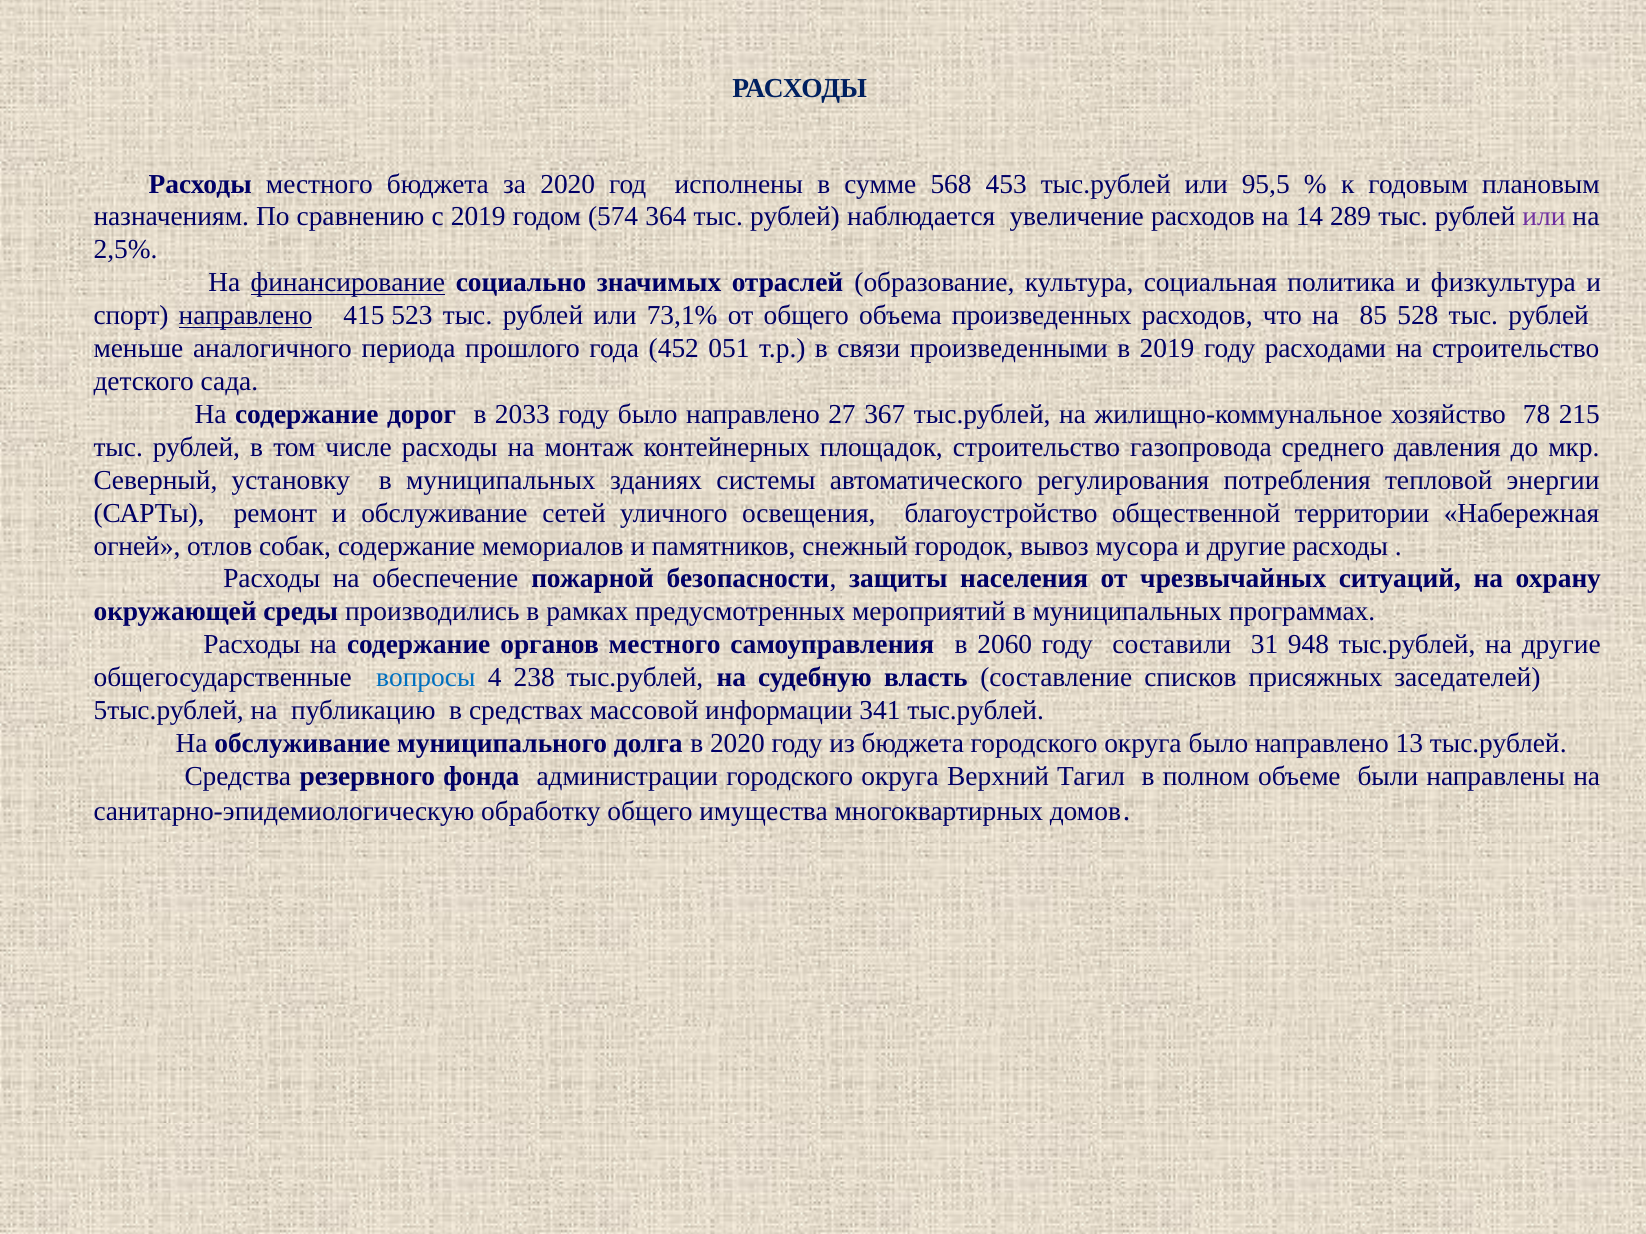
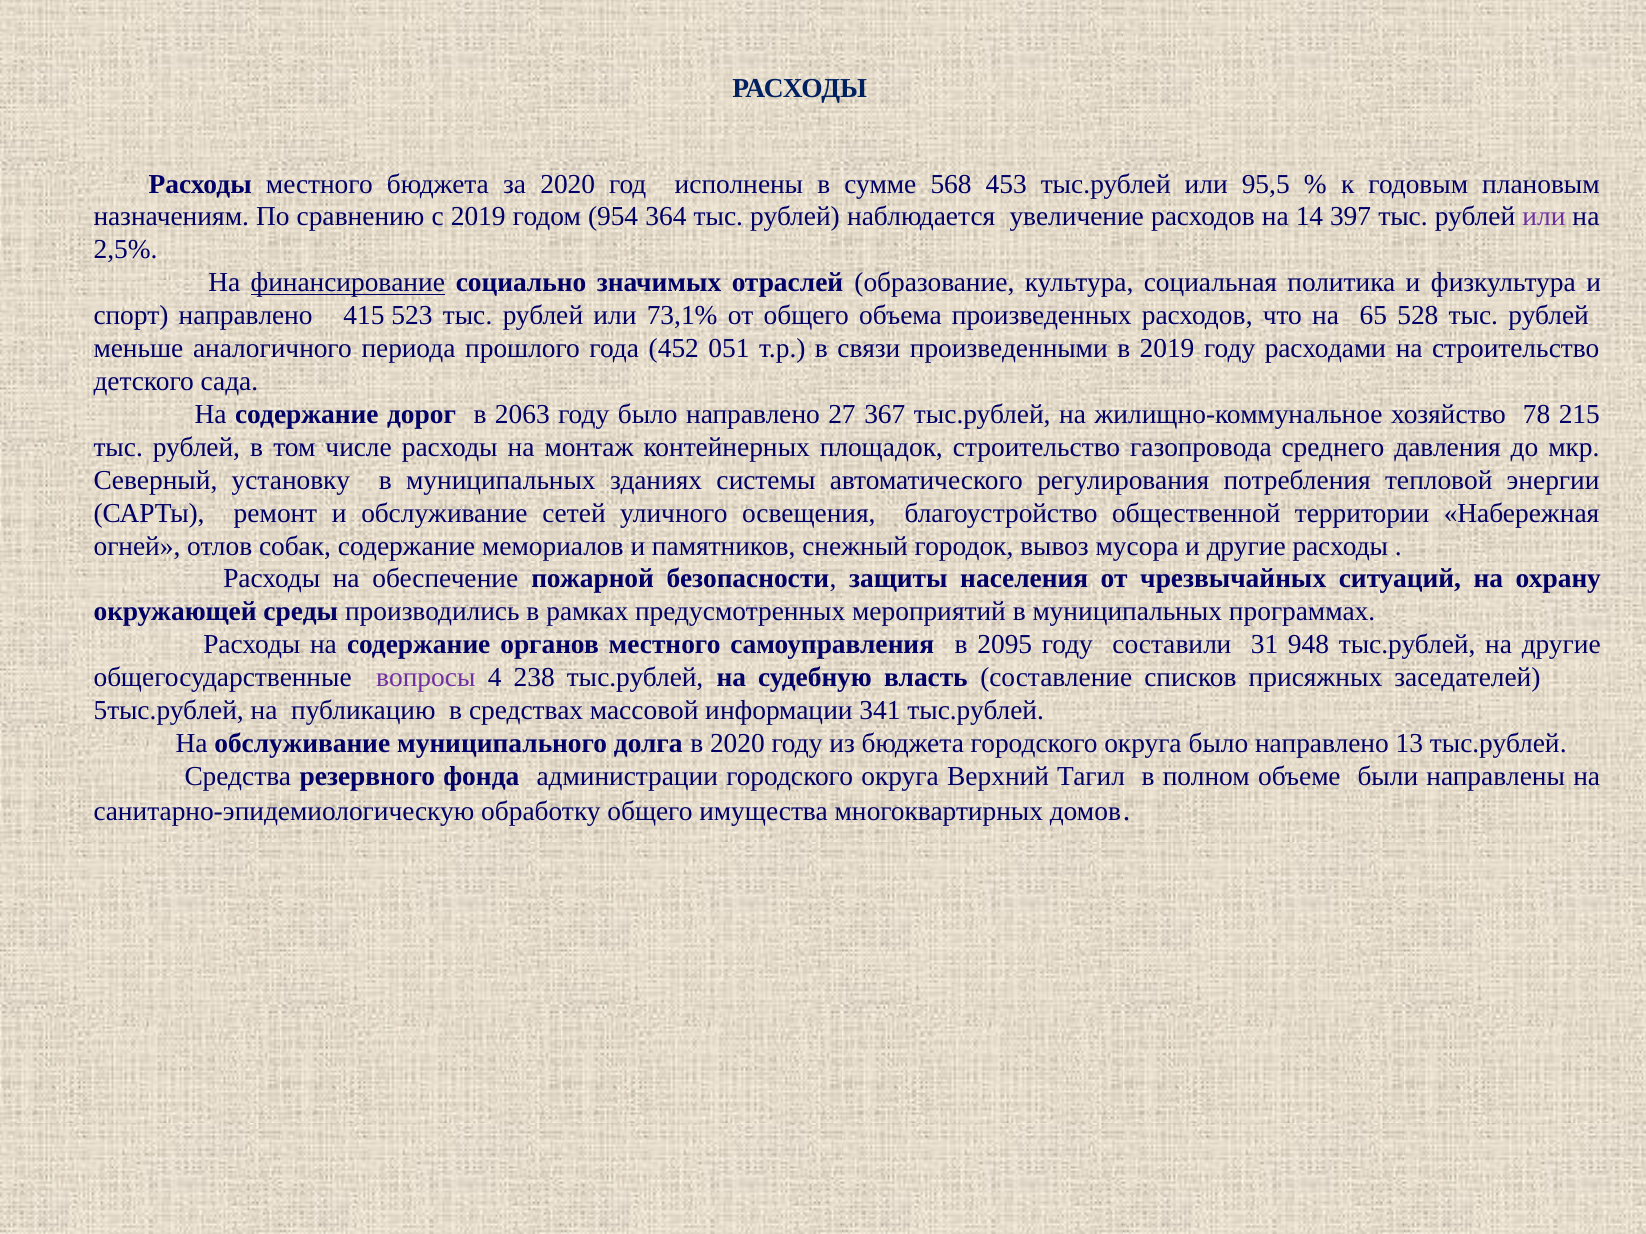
574: 574 -> 954
289: 289 -> 397
направлено at (246, 316) underline: present -> none
85: 85 -> 65
2033: 2033 -> 2063
2060: 2060 -> 2095
вопросы colour: blue -> purple
